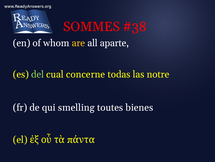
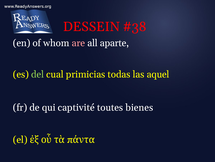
SOMMES: SOMMES -> DESSEIN
are colour: yellow -> pink
concerne: concerne -> primicias
notre: notre -> aquel
smelling: smelling -> captivité
